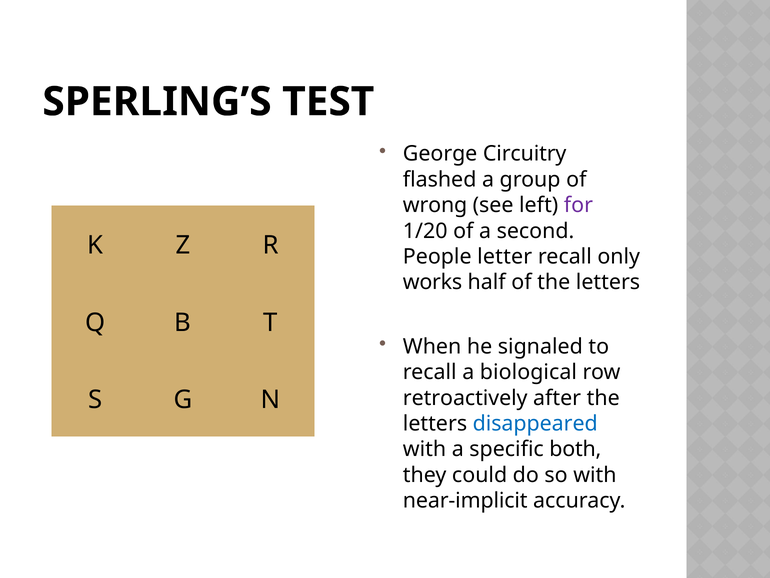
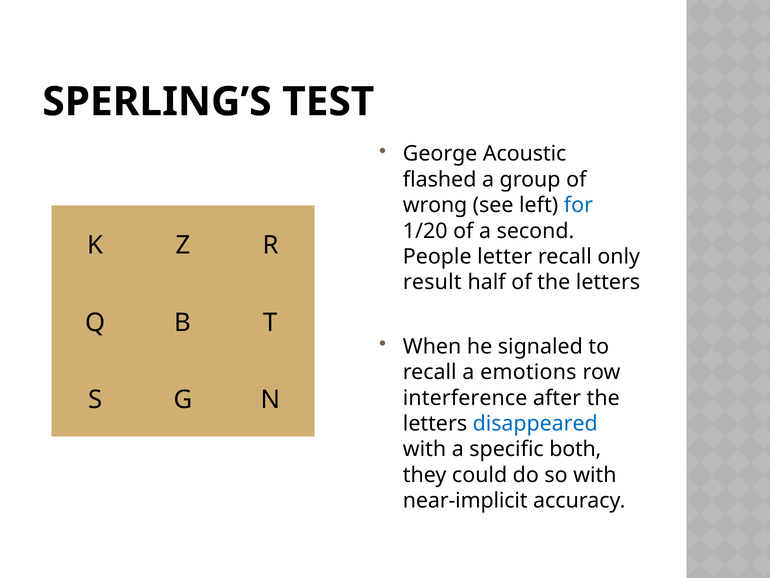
Circuitry: Circuitry -> Acoustic
for colour: purple -> blue
works: works -> result
biological: biological -> emotions
retroactively: retroactively -> interference
